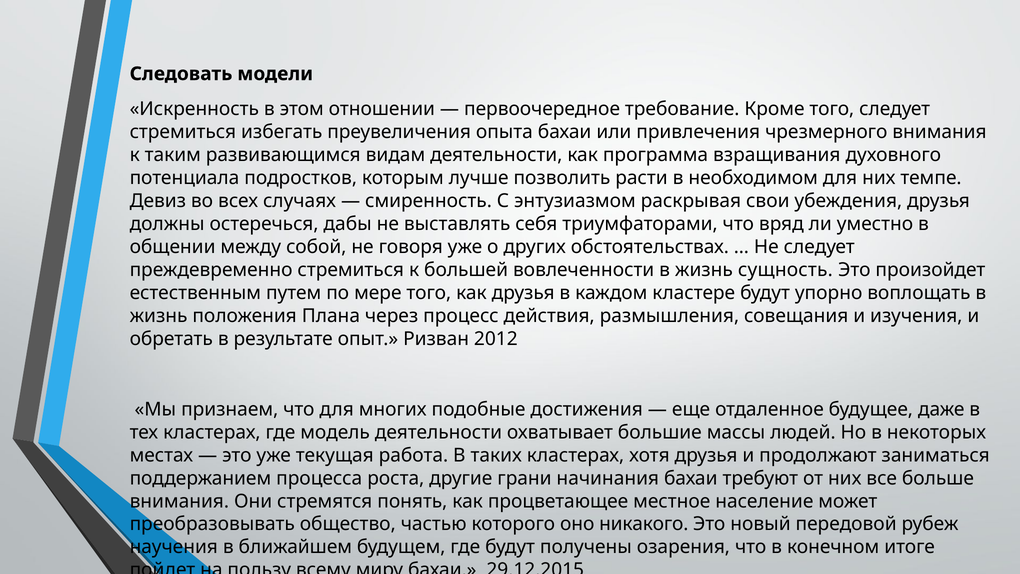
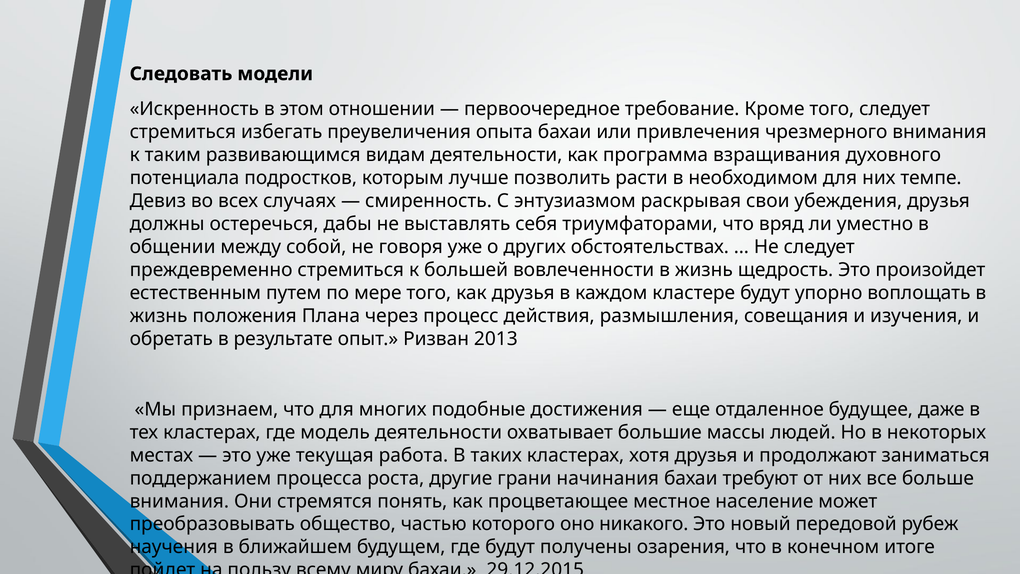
сущность: сущность -> щедрость
2012: 2012 -> 2013
